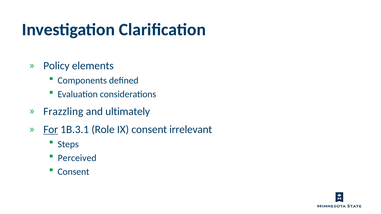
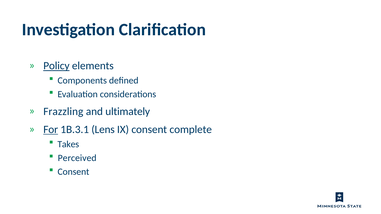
Policy underline: none -> present
Role: Role -> Lens
irrelevant: irrelevant -> complete
Steps: Steps -> Takes
